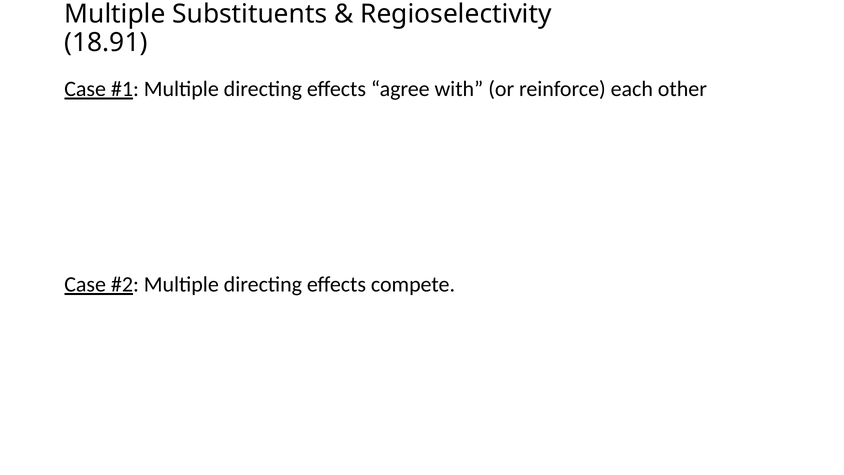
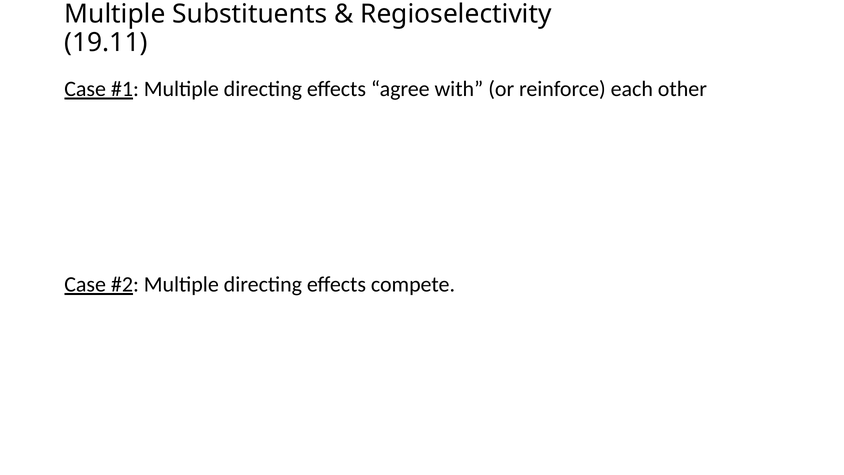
18.91: 18.91 -> 19.11
